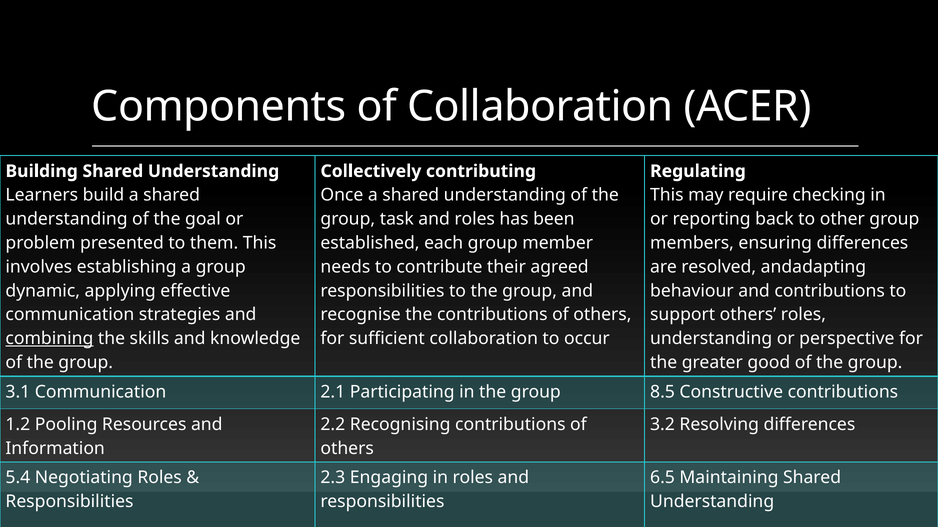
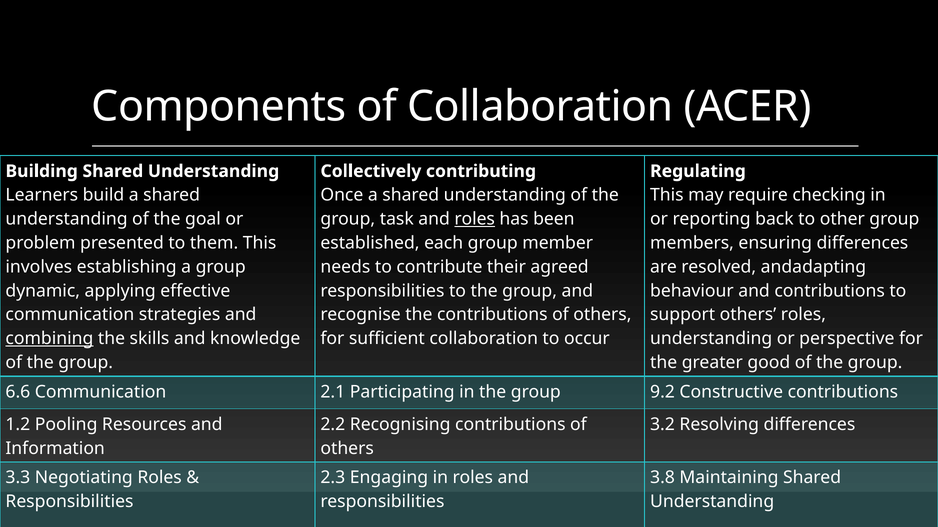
roles at (475, 219) underline: none -> present
3.1: 3.1 -> 6.6
8.5: 8.5 -> 9.2
5.4: 5.4 -> 3.3
6.5: 6.5 -> 3.8
